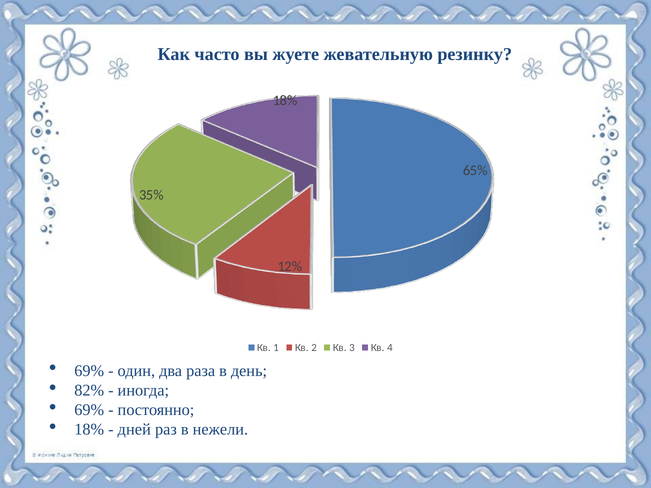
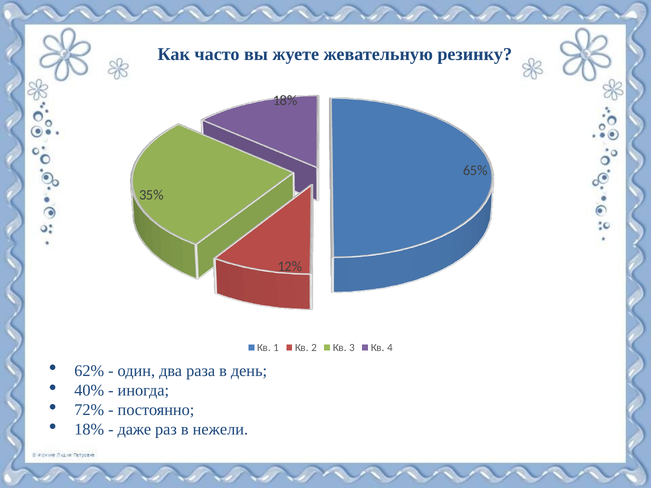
69% at (89, 371): 69% -> 62%
82%: 82% -> 40%
69% at (89, 410): 69% -> 72%
дней: дней -> даже
